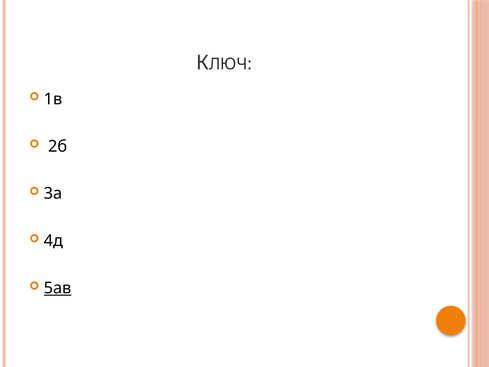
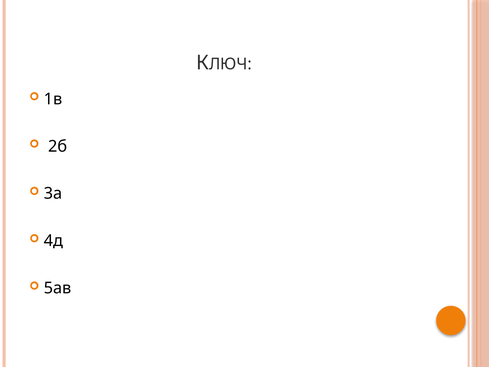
5ав underline: present -> none
